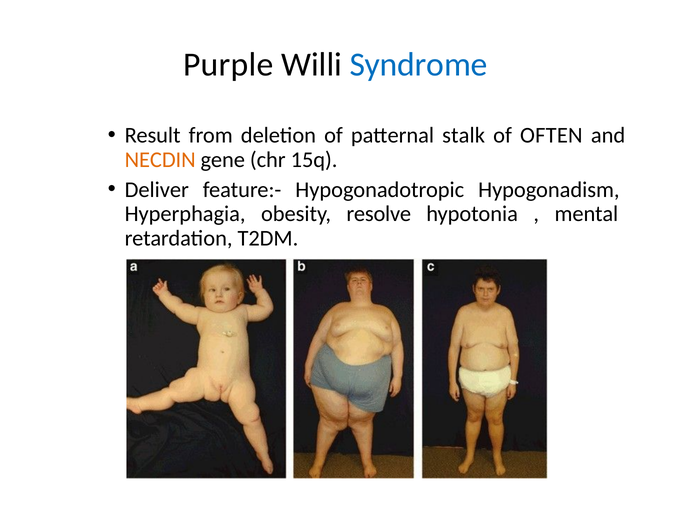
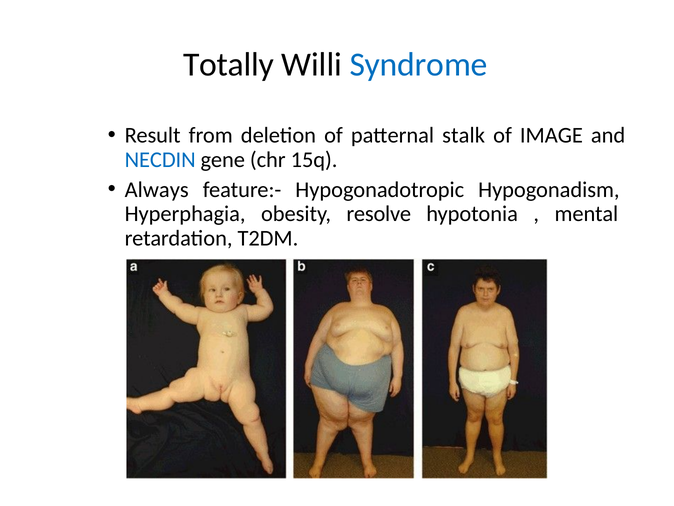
Purple: Purple -> Totally
OFTEN: OFTEN -> IMAGE
NECDIN colour: orange -> blue
Deliver: Deliver -> Always
